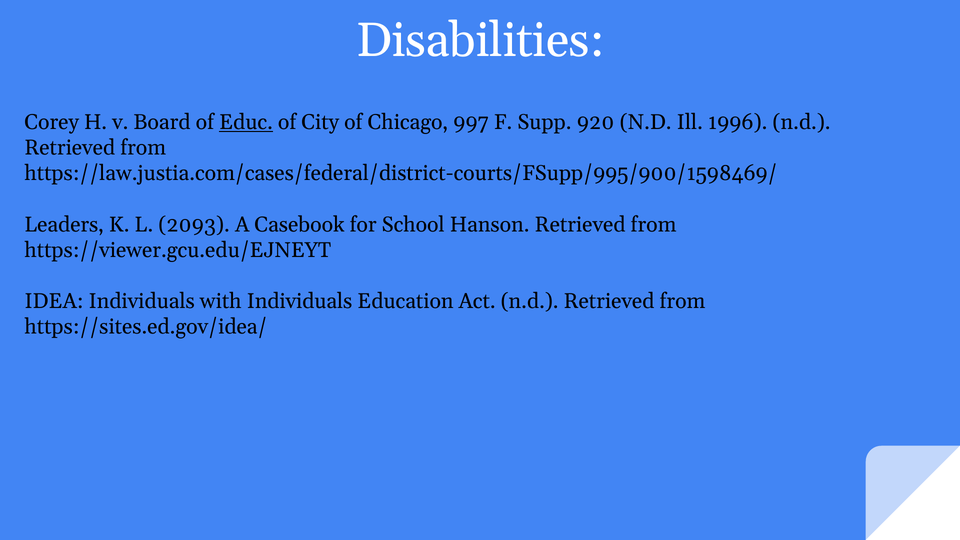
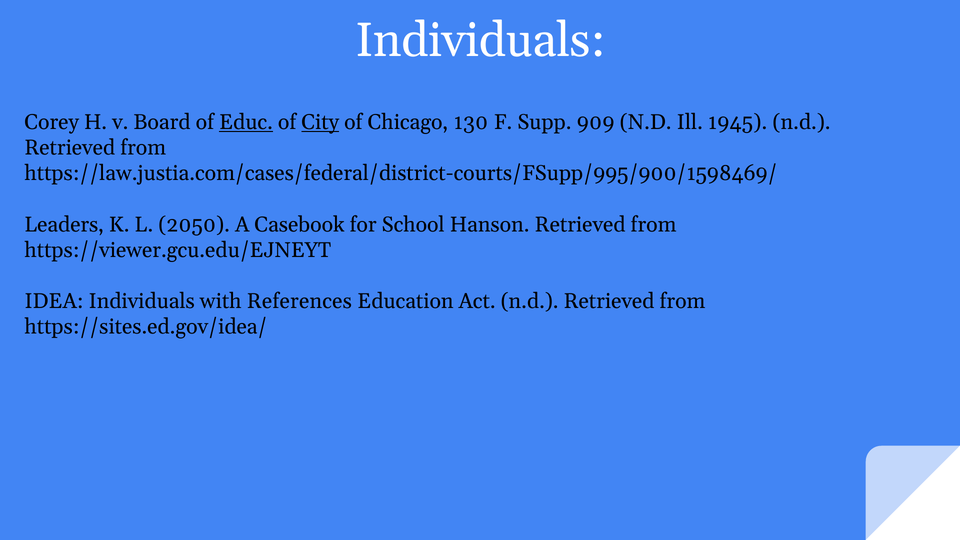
Disabilities at (480, 40): Disabilities -> Individuals
City underline: none -> present
997: 997 -> 130
920: 920 -> 909
1996: 1996 -> 1945
2093: 2093 -> 2050
with Individuals: Individuals -> References
